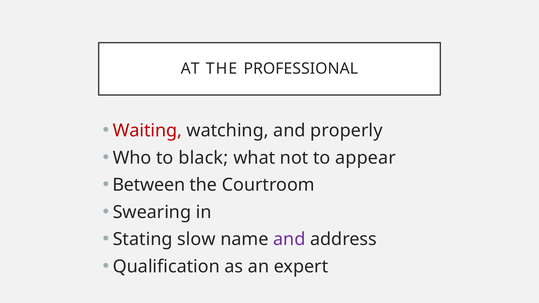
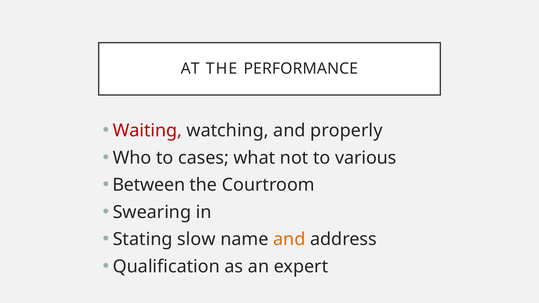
PROFESSIONAL: PROFESSIONAL -> PERFORMANCE
black: black -> cases
appear: appear -> various
and at (289, 239) colour: purple -> orange
